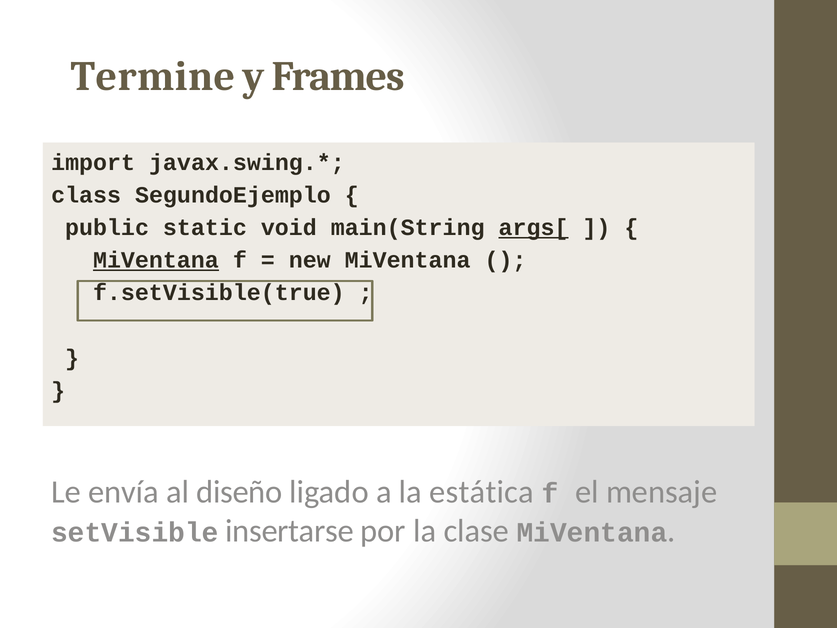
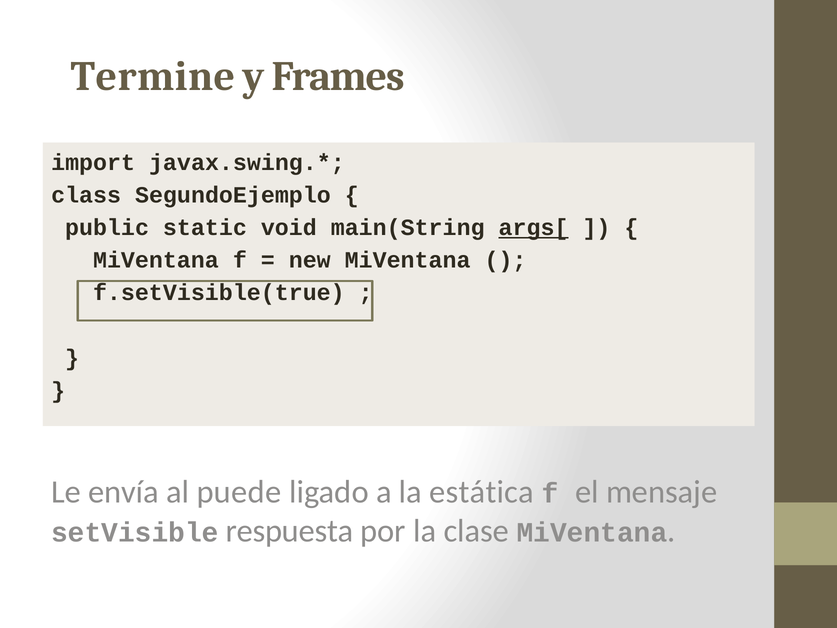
MiVentana at (156, 260) underline: present -> none
diseño: diseño -> puede
insertarse: insertarse -> respuesta
